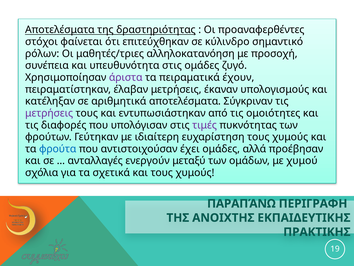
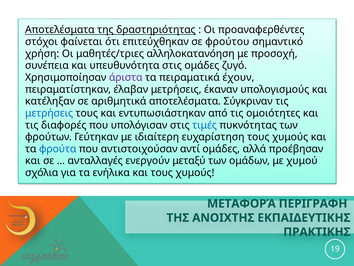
κύλινδρο: κύλινδρο -> φρούτου
ρόλων: ρόλων -> χρήση
μετρήσεις at (49, 113) colour: purple -> blue
τιμές colour: purple -> blue
έχει: έχει -> αντί
σχετικά: σχετικά -> ενήλικα
ΠΑΡΑΠΆΝΩ: ΠΑΡΑΠΆΝΩ -> ΜΕΤΑΦΟΡΆ
